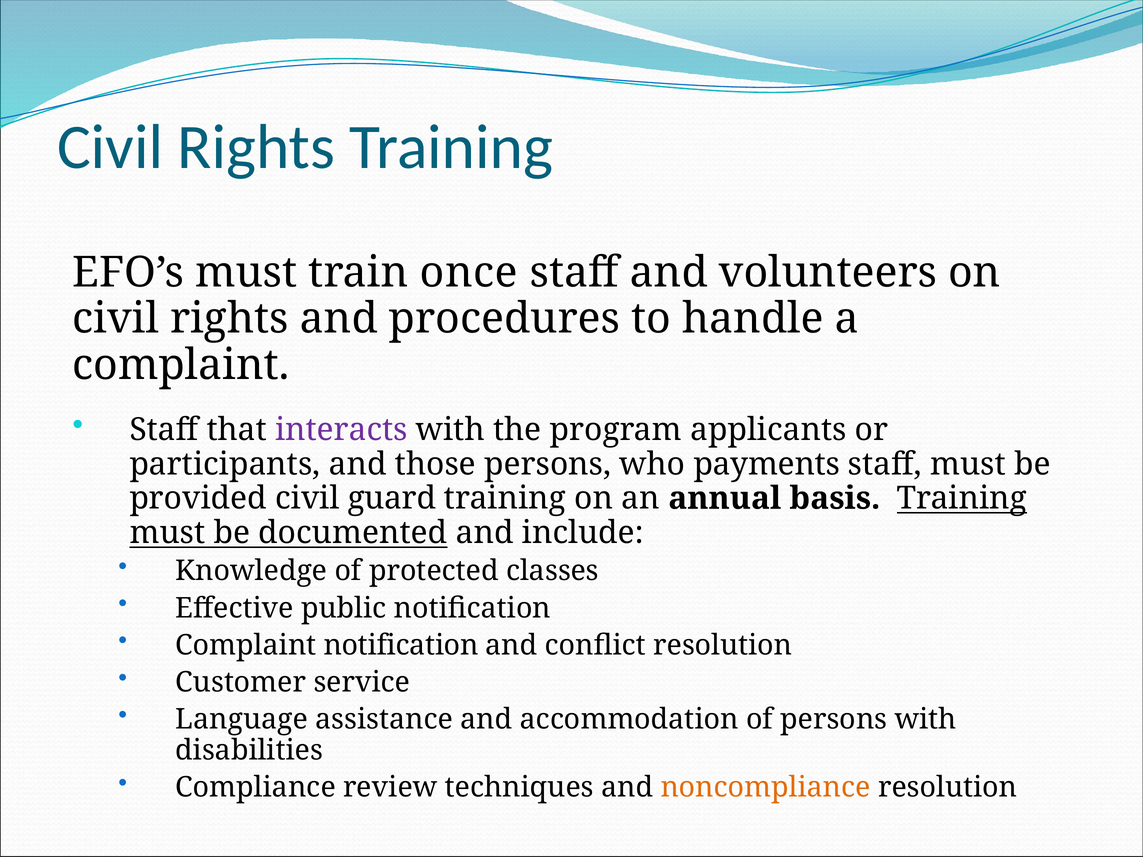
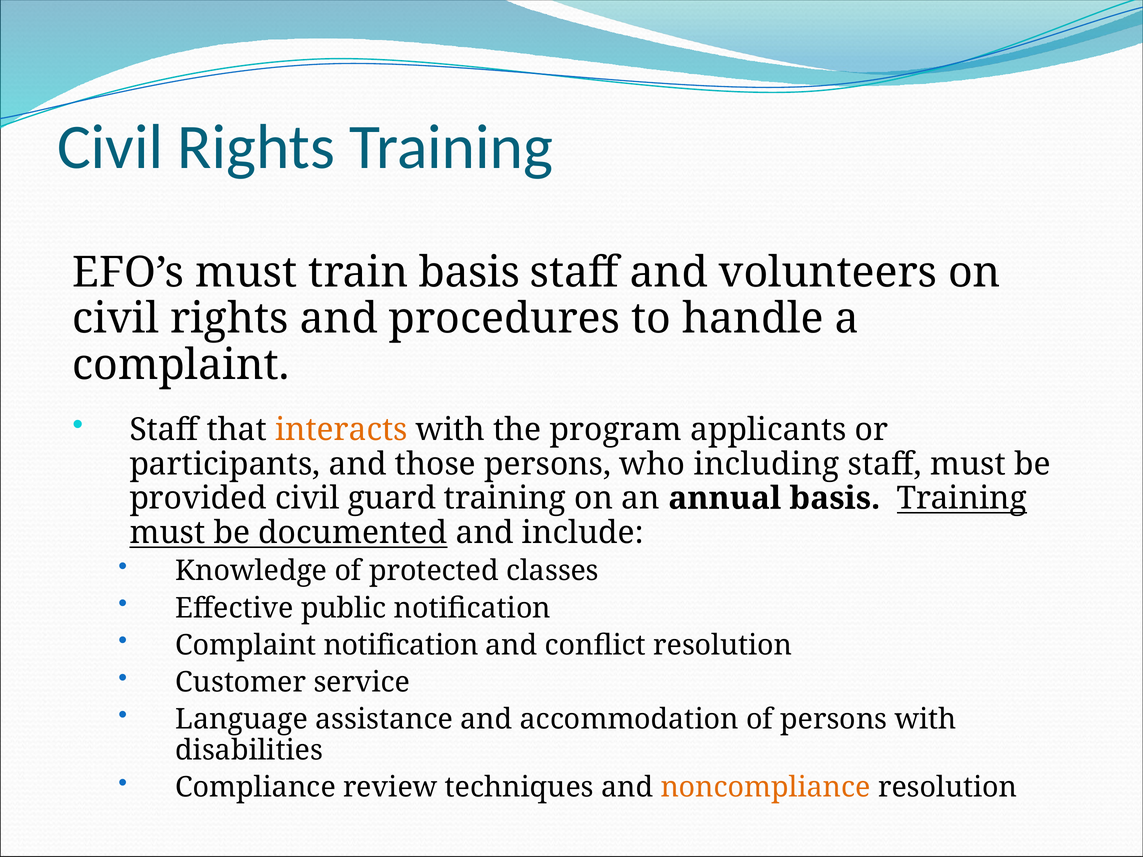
train once: once -> basis
interacts colour: purple -> orange
payments: payments -> including
